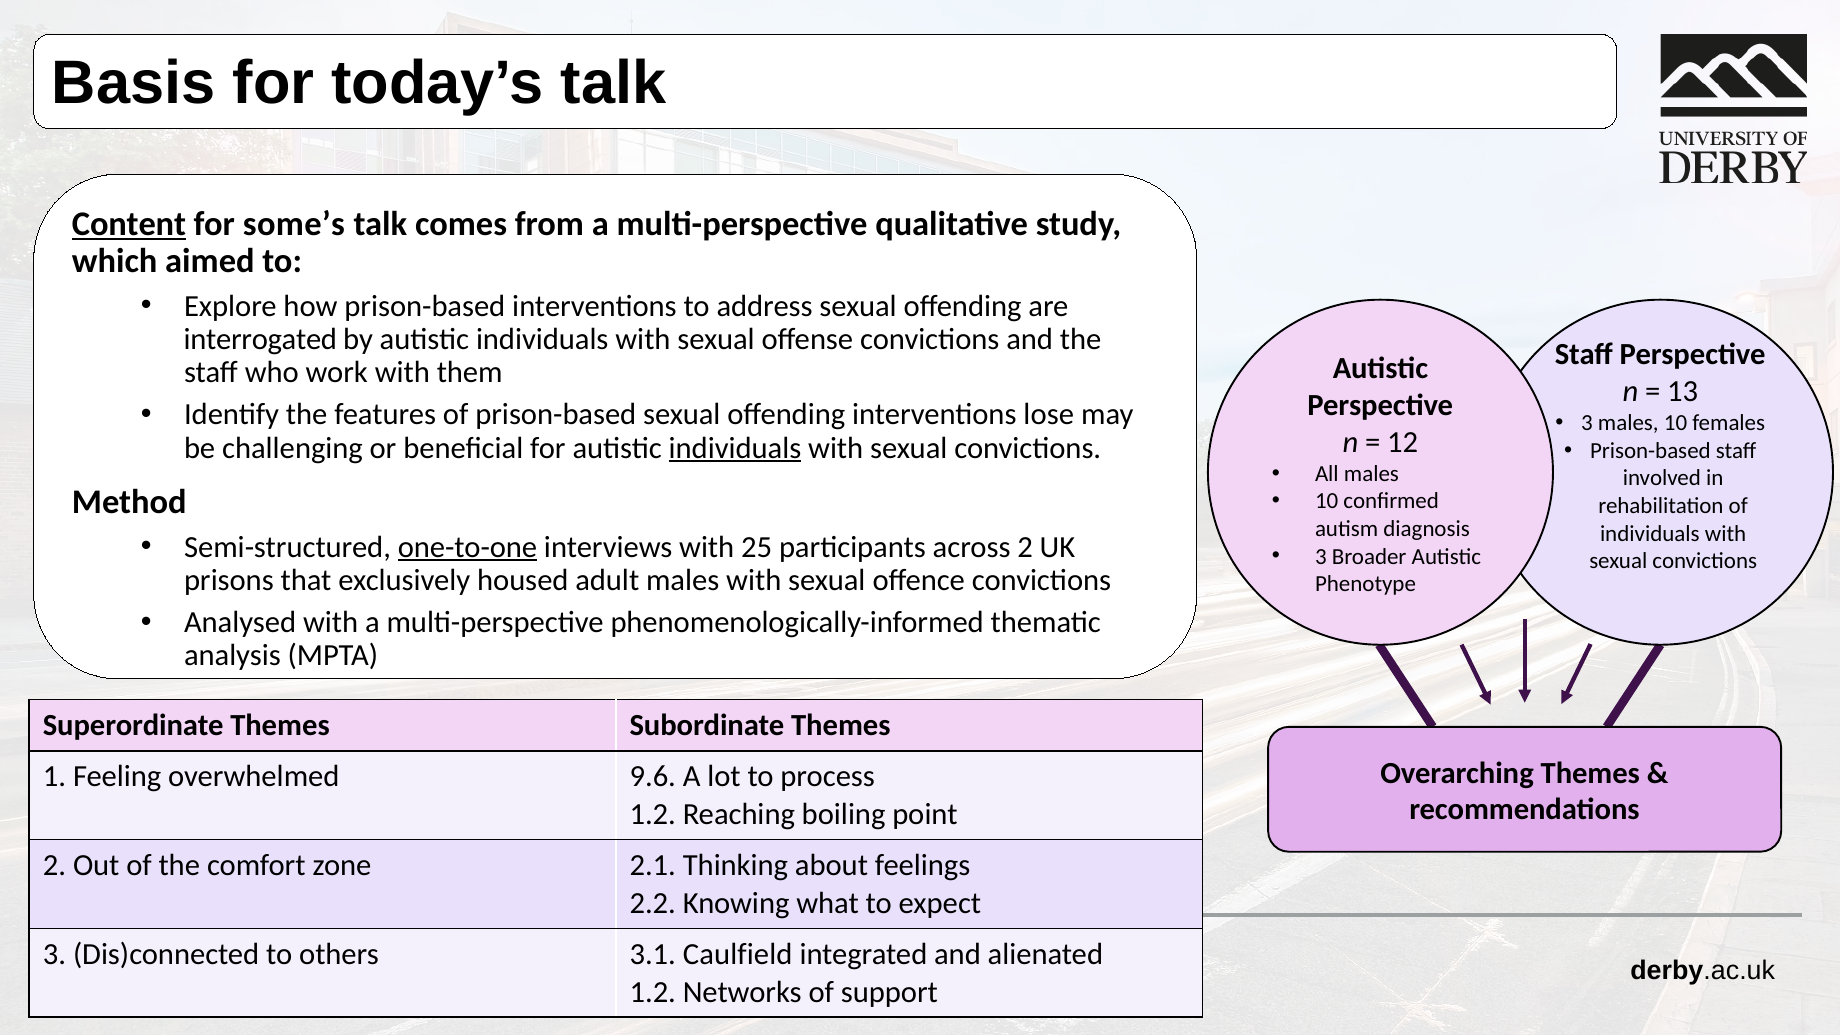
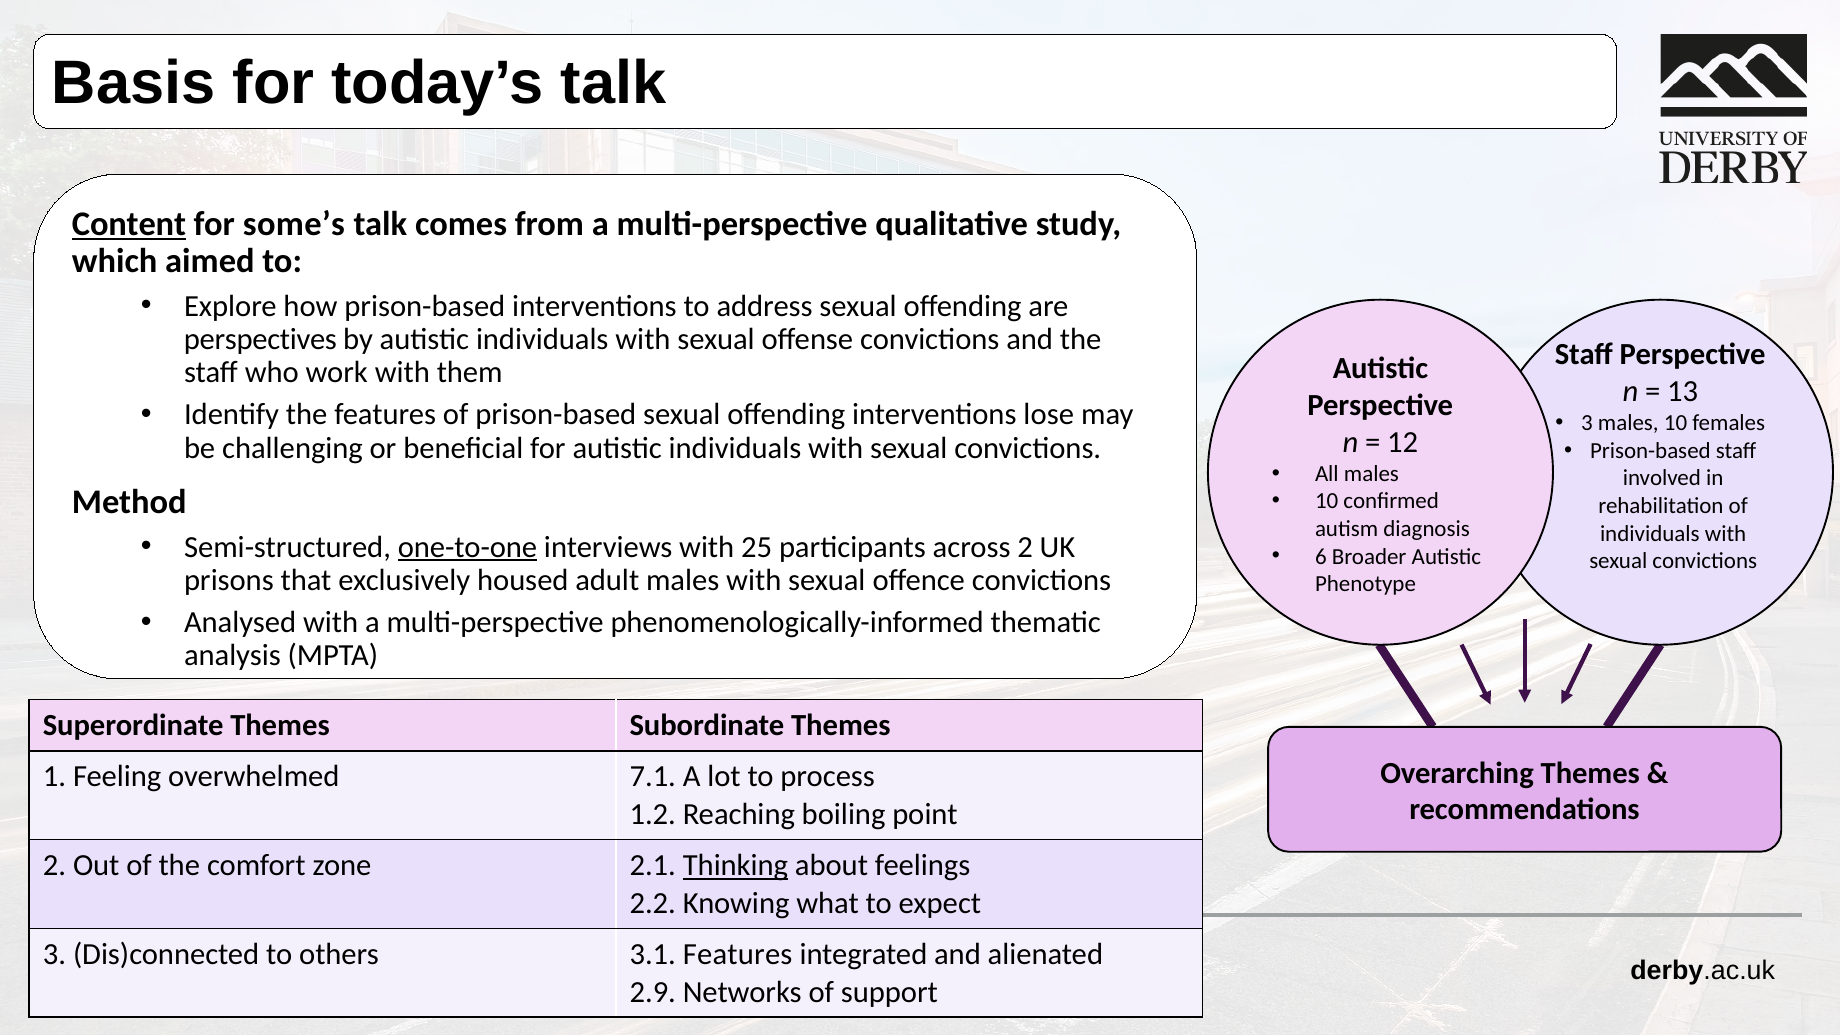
interrogated: interrogated -> perspectives
individuals at (735, 448) underline: present -> none
3 at (1321, 557): 3 -> 6
9.6: 9.6 -> 7.1
Thinking underline: none -> present
3.1 Caulfield: Caulfield -> Features
1.2 at (653, 992): 1.2 -> 2.9
